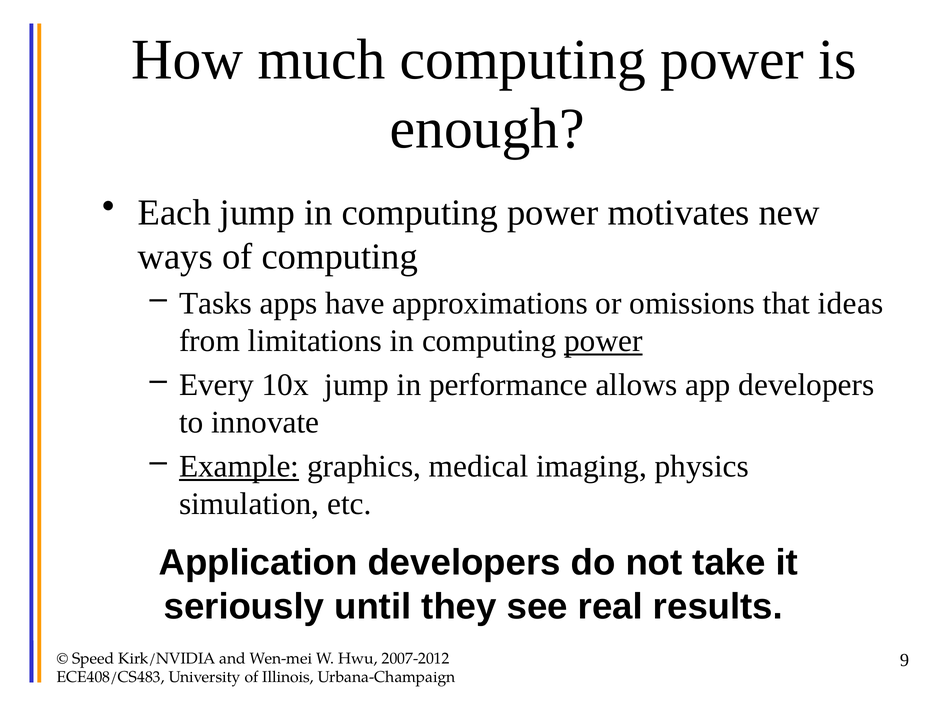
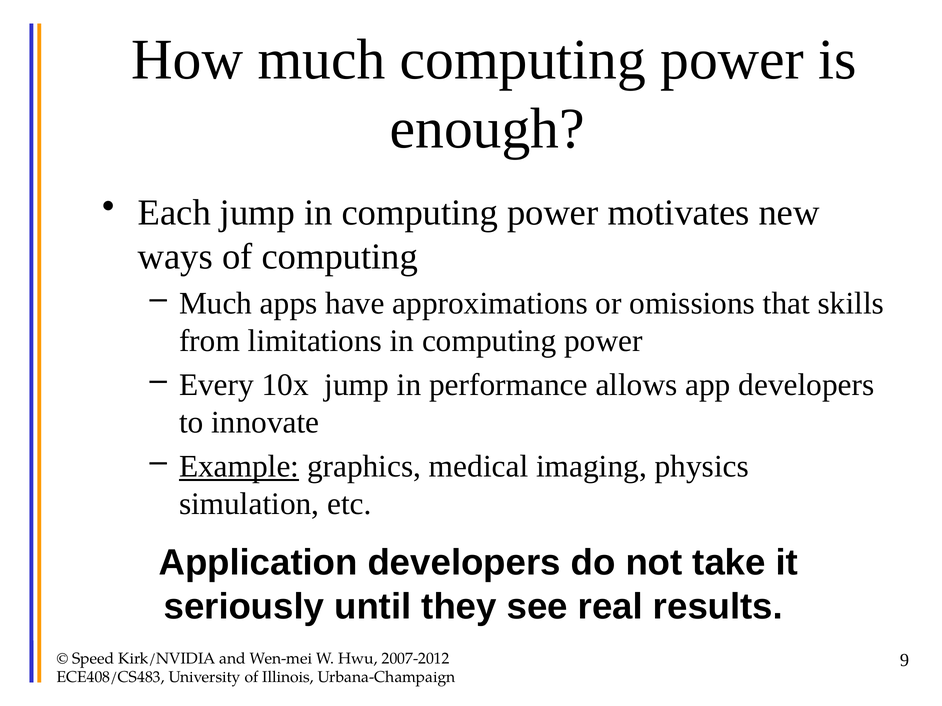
Tasks at (216, 303): Tasks -> Much
ideas: ideas -> skills
power at (603, 341) underline: present -> none
